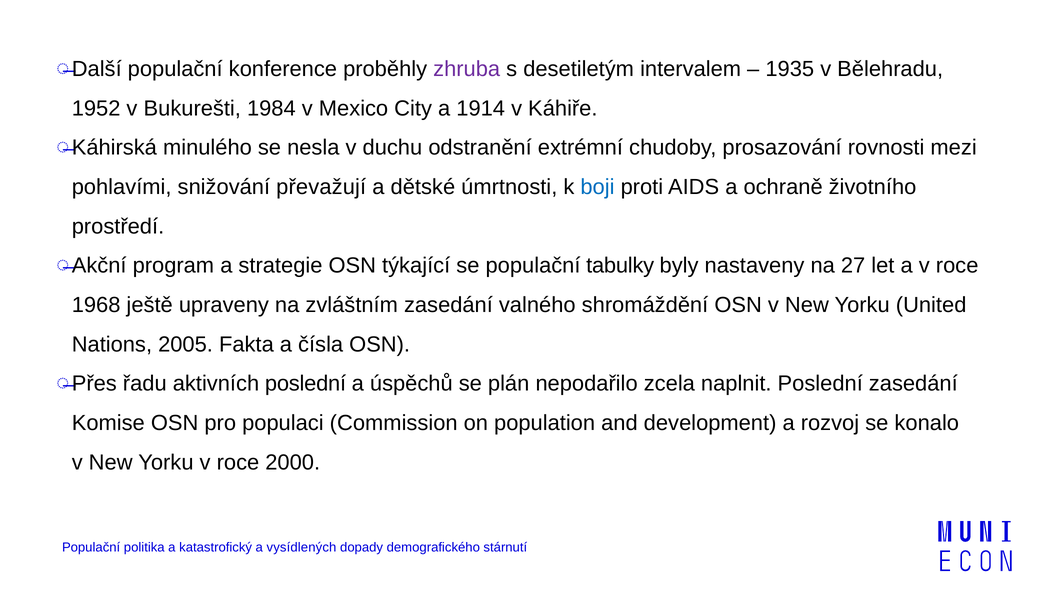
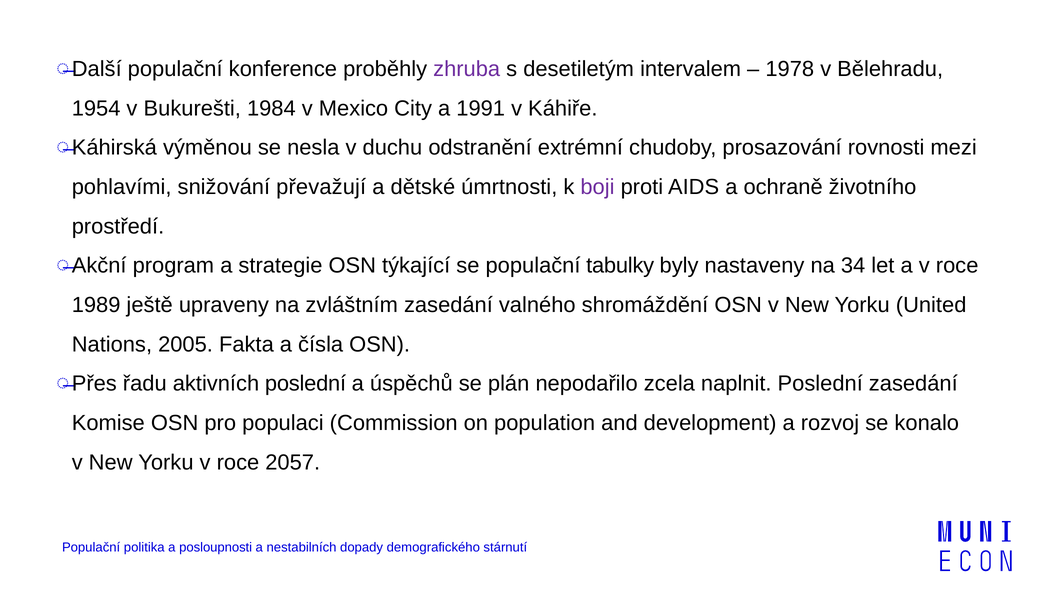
1935: 1935 -> 1978
1952: 1952 -> 1954
1914: 1914 -> 1991
minulého: minulého -> výměnou
boji colour: blue -> purple
27: 27 -> 34
1968: 1968 -> 1989
2000: 2000 -> 2057
katastrofický: katastrofický -> posloupnosti
vysídlených: vysídlených -> nestabilních
